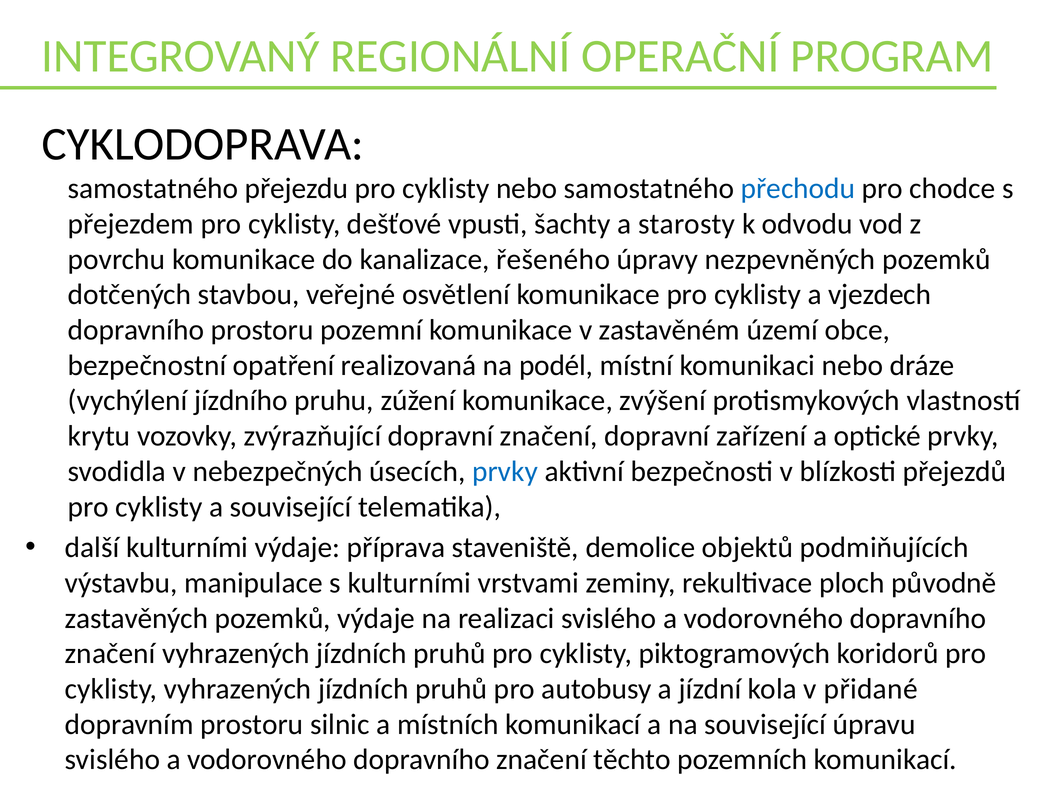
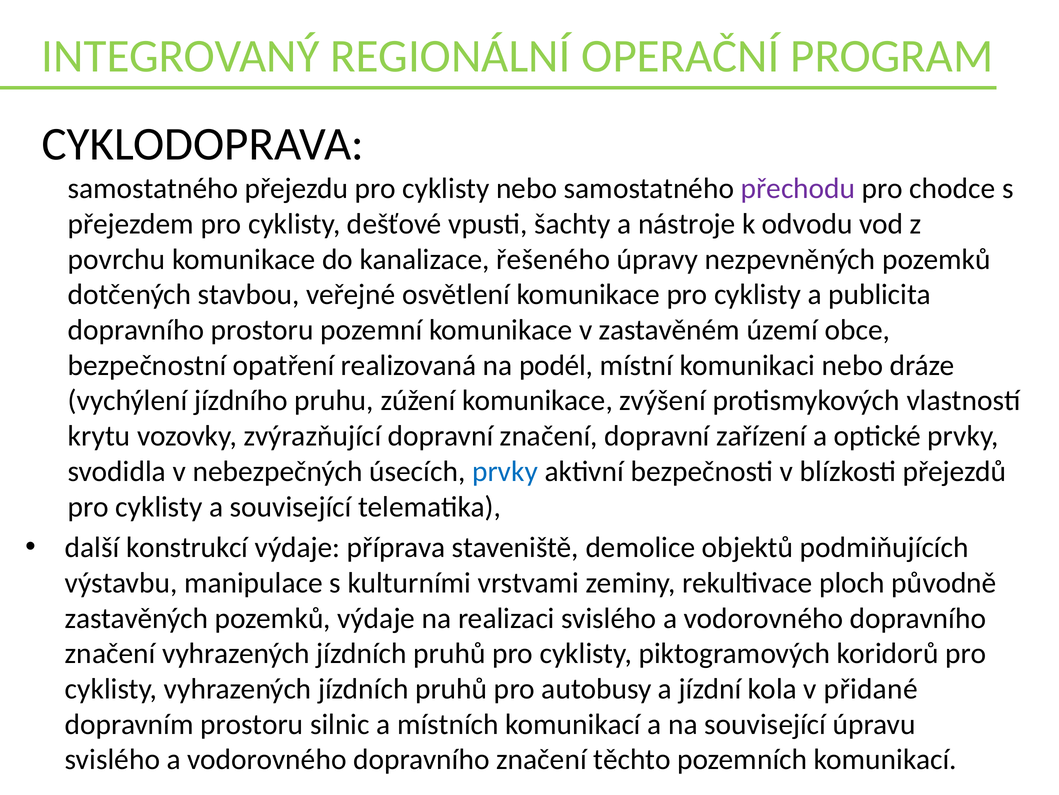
přechodu colour: blue -> purple
starosty: starosty -> nástroje
vjezdech: vjezdech -> publicita
další kulturními: kulturními -> konstrukcí
